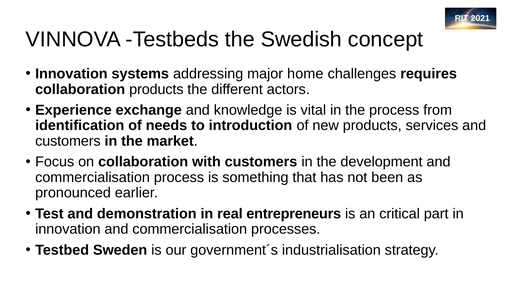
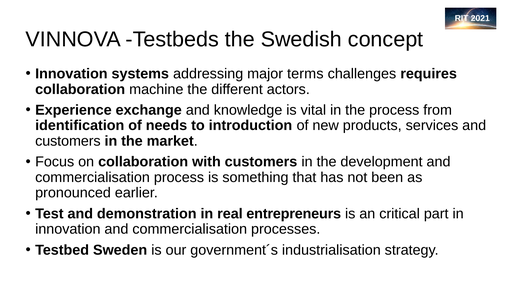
home: home -> terms
collaboration products: products -> machine
